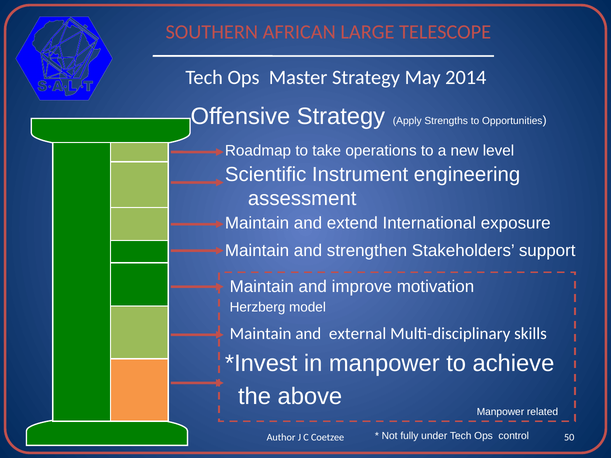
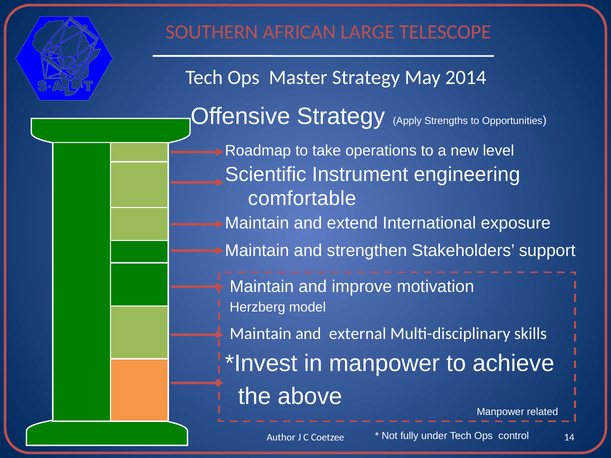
assessment: assessment -> comfortable
50: 50 -> 14
